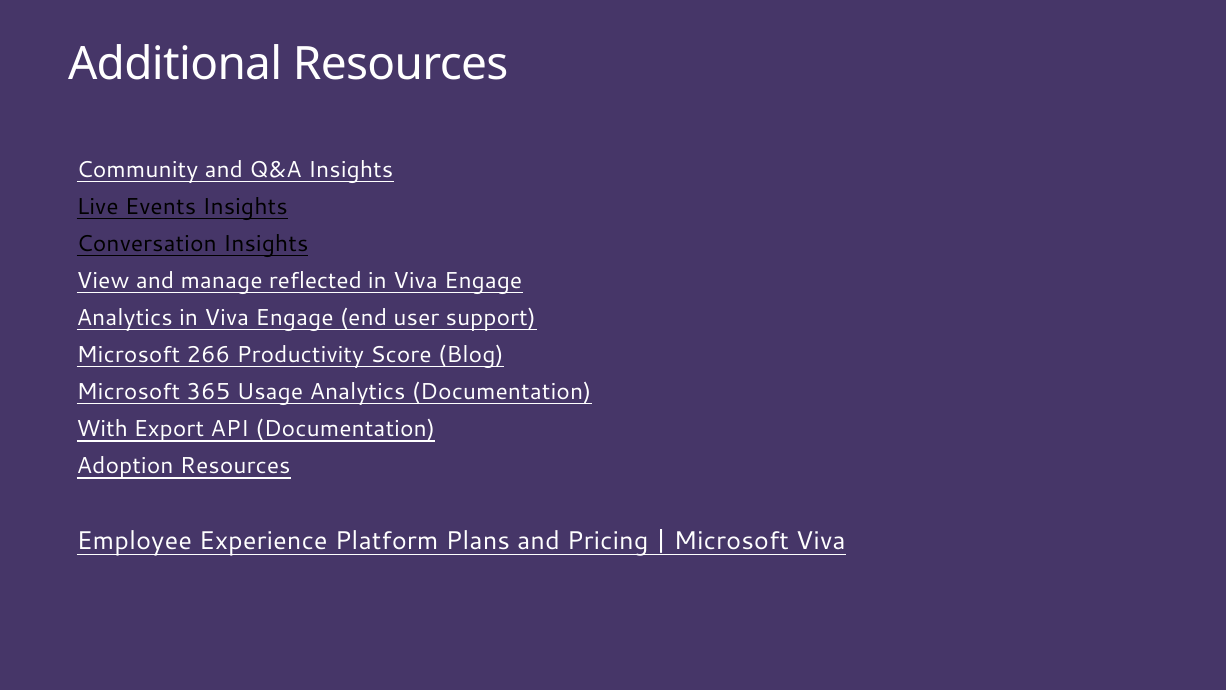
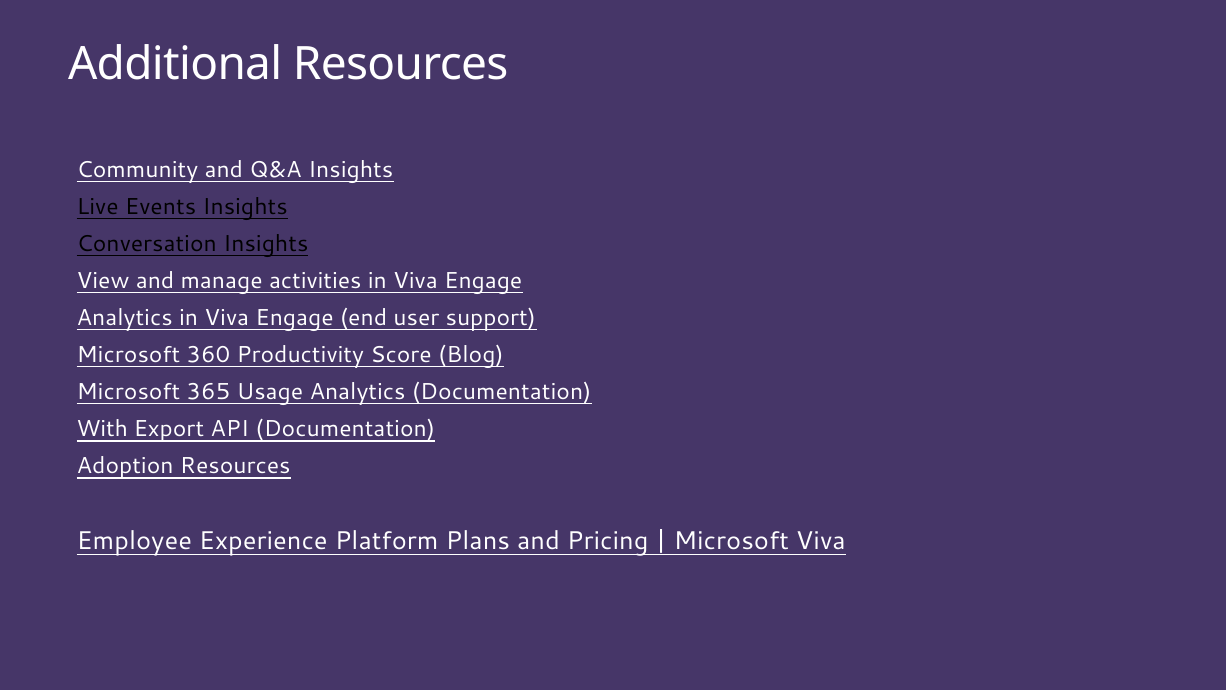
reflected: reflected -> activities
266: 266 -> 360
